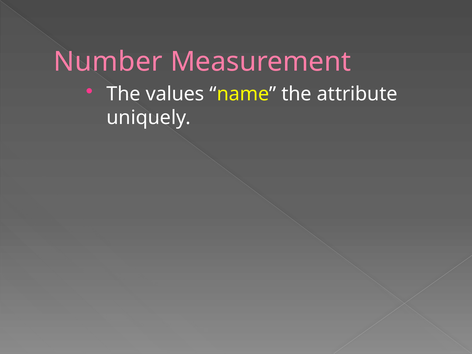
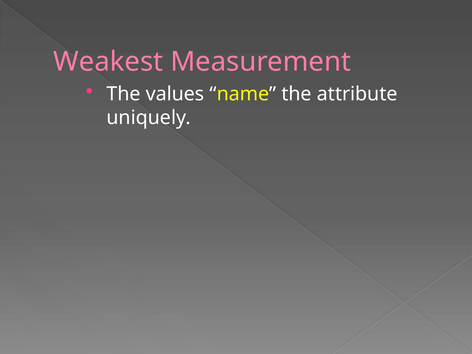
Number: Number -> Weakest
